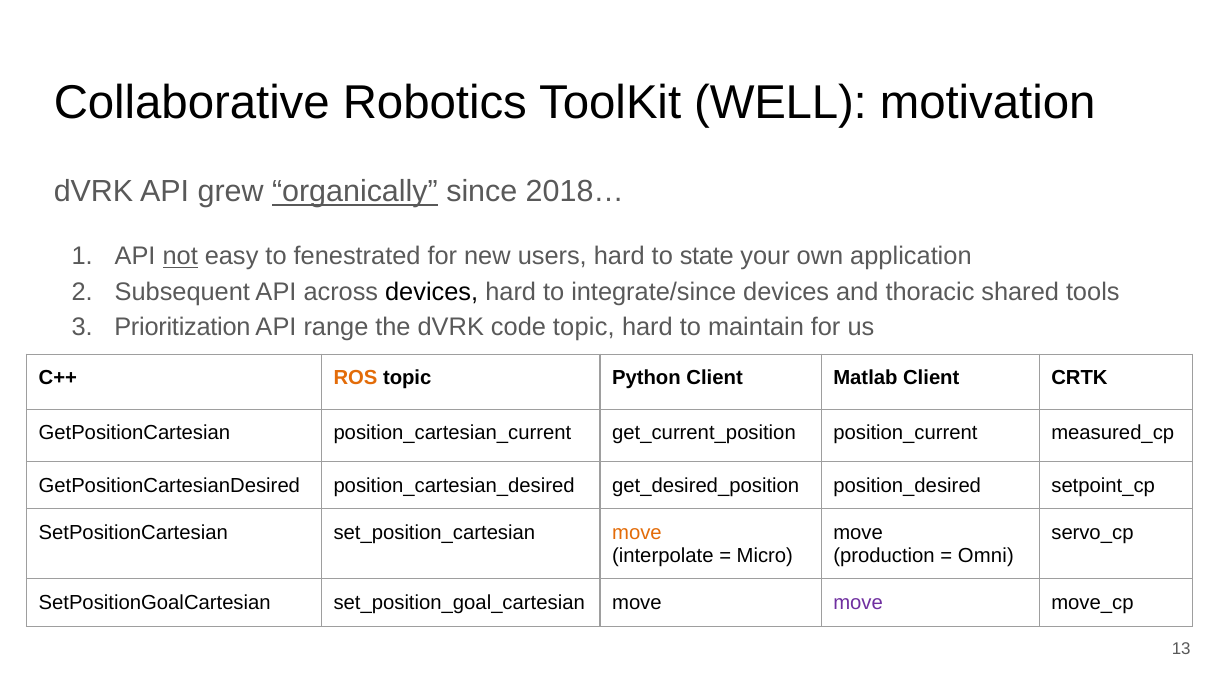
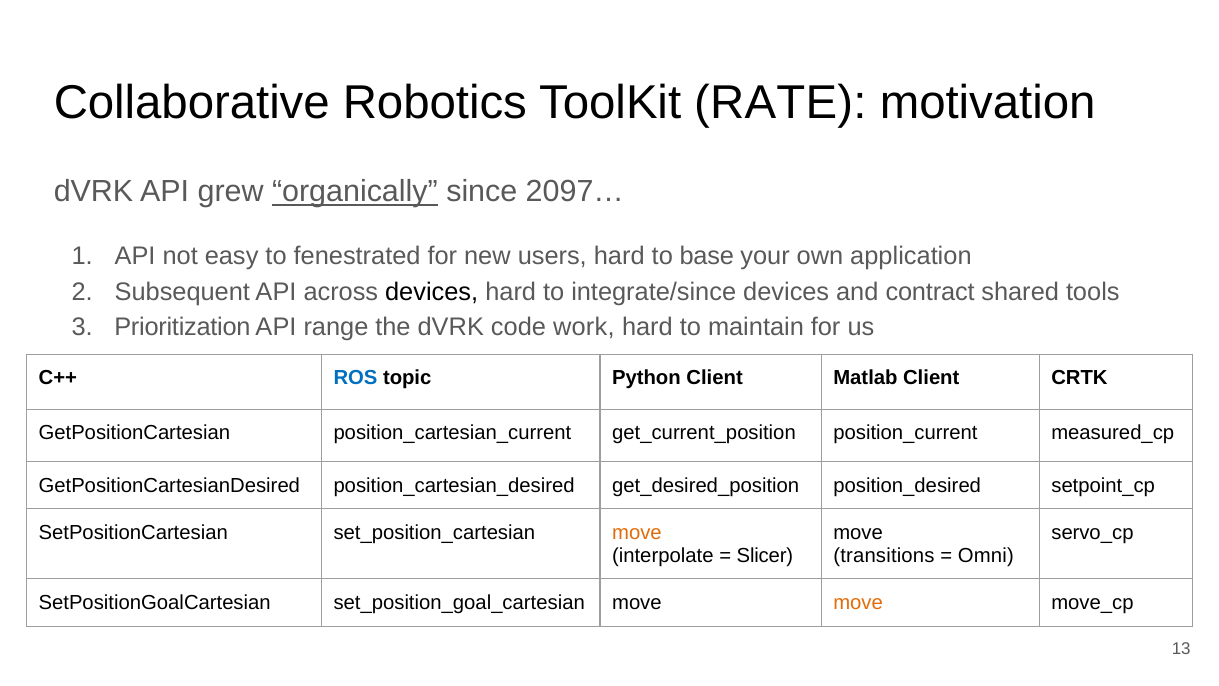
WELL: WELL -> RATE
2018…: 2018… -> 2097…
not underline: present -> none
state: state -> base
thoracic: thoracic -> contract
code topic: topic -> work
ROS colour: orange -> blue
Micro: Micro -> Slicer
production: production -> transitions
move at (858, 602) colour: purple -> orange
